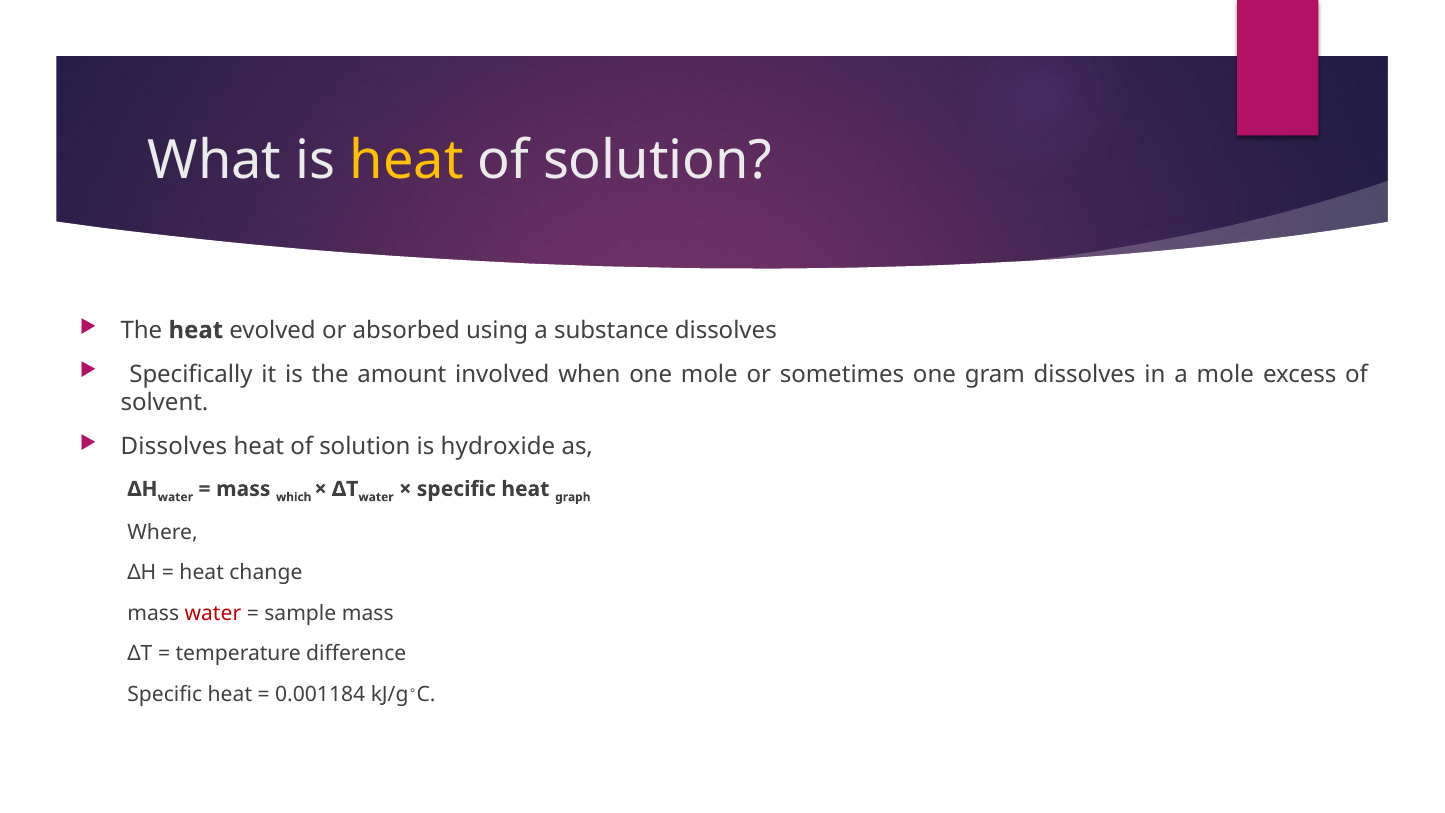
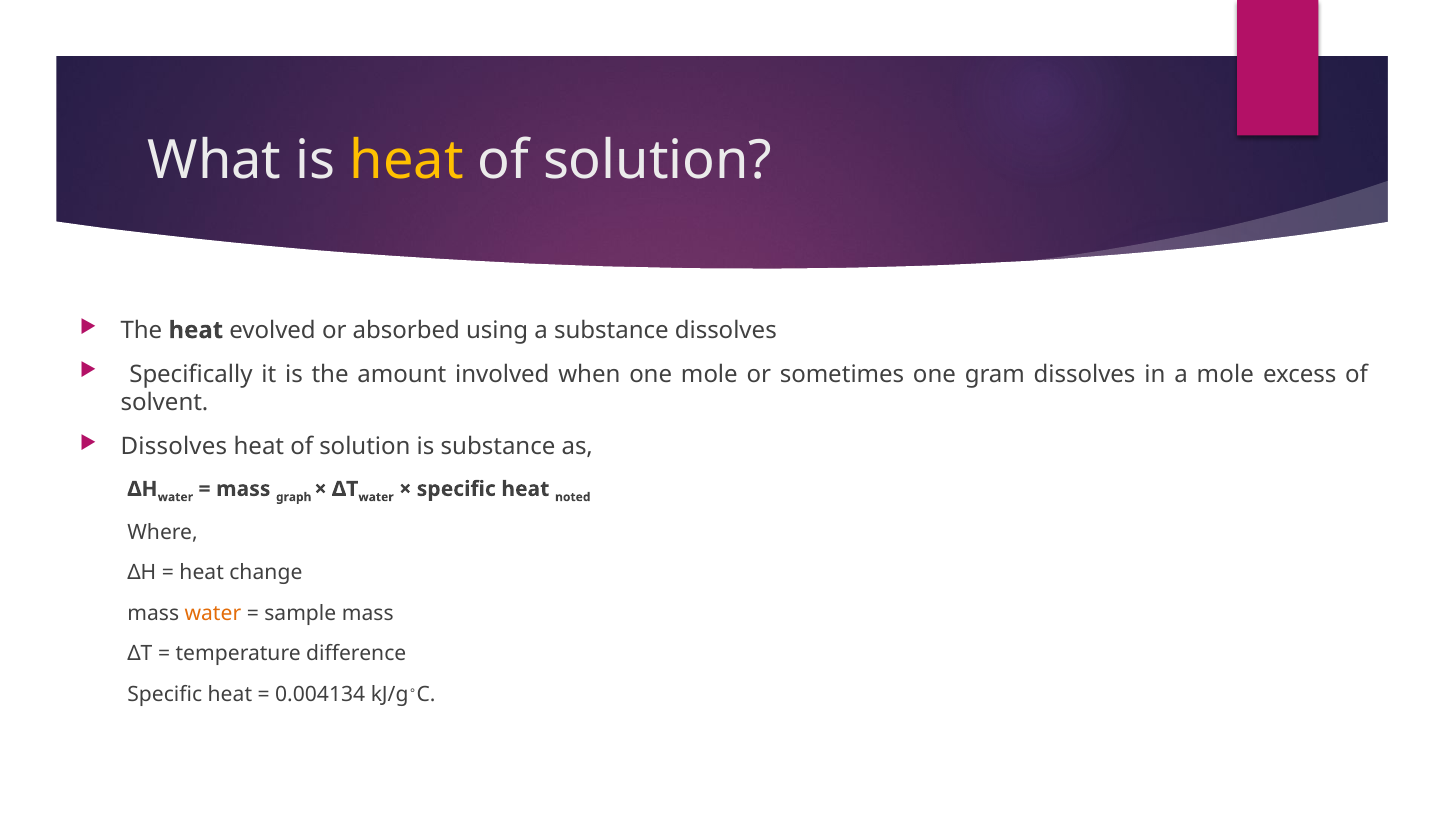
is hydroxide: hydroxide -> substance
which: which -> graph
graph: graph -> noted
water at (213, 613) colour: red -> orange
0.001184: 0.001184 -> 0.004134
